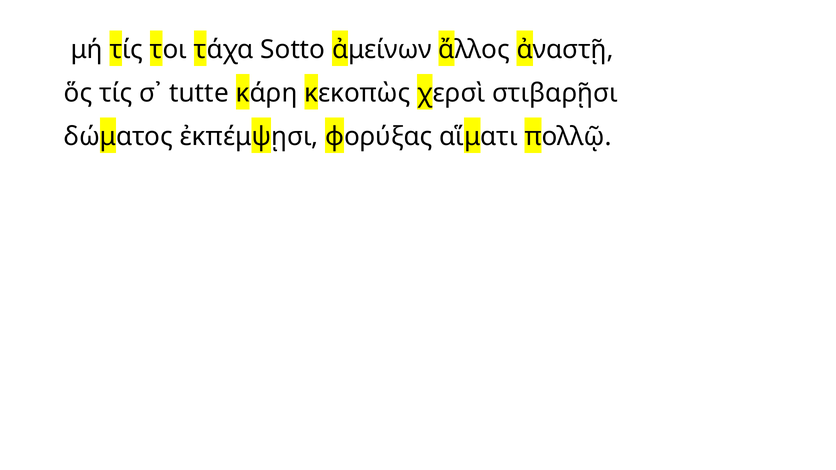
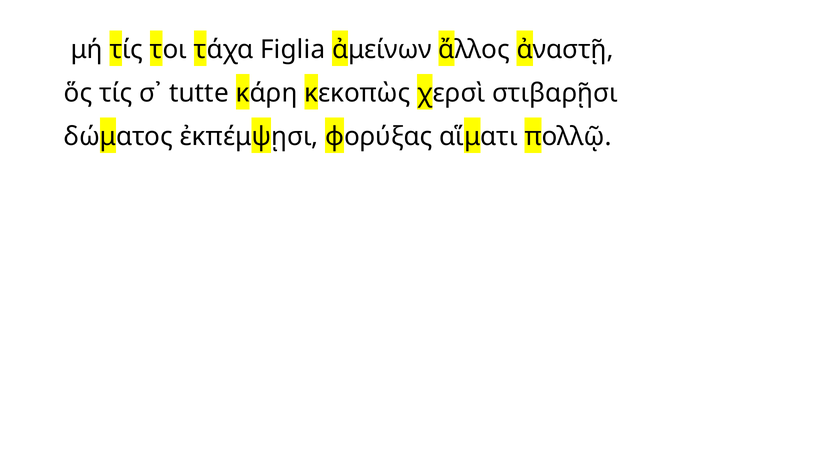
Sotto: Sotto -> Figlia
